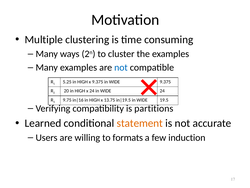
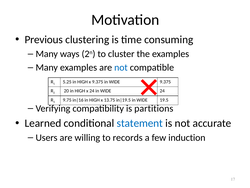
Multiple: Multiple -> Previous
statement colour: orange -> blue
formats: formats -> records
